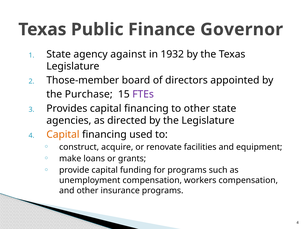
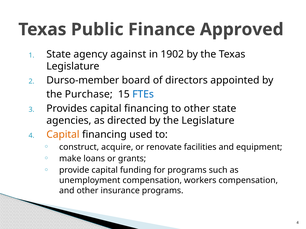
Governor: Governor -> Approved
1932: 1932 -> 1902
Those-member: Those-member -> Durso-member
FTEs colour: purple -> blue
